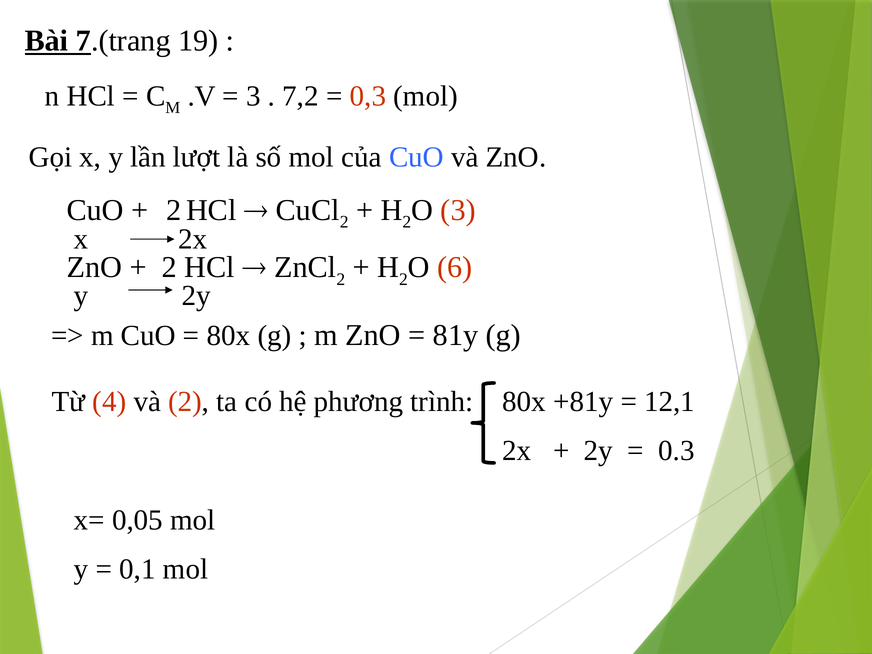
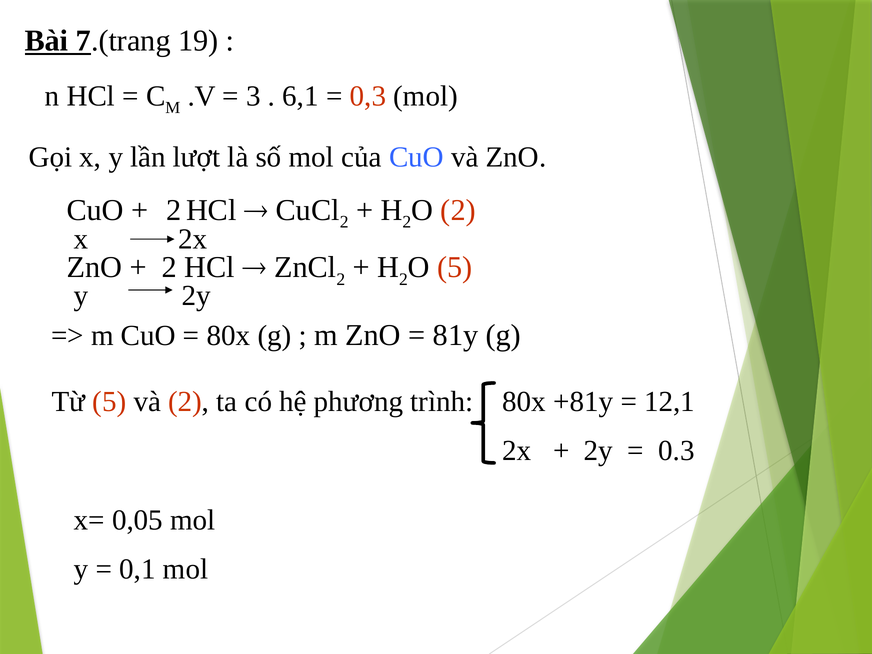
7,2: 7,2 -> 6,1
3 at (458, 210): 3 -> 2
6 at (455, 267): 6 -> 5
Từ 4: 4 -> 5
